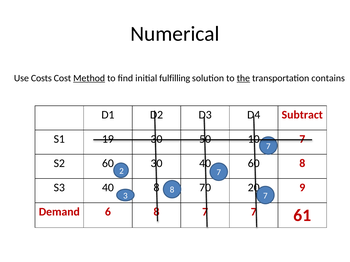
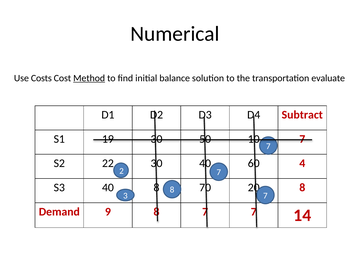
fulfilling: fulfilling -> balance
the underline: present -> none
contains: contains -> evaluate
S2 60: 60 -> 22
8 at (302, 164): 8 -> 4
9 at (302, 188): 9 -> 8
6: 6 -> 9
61: 61 -> 14
